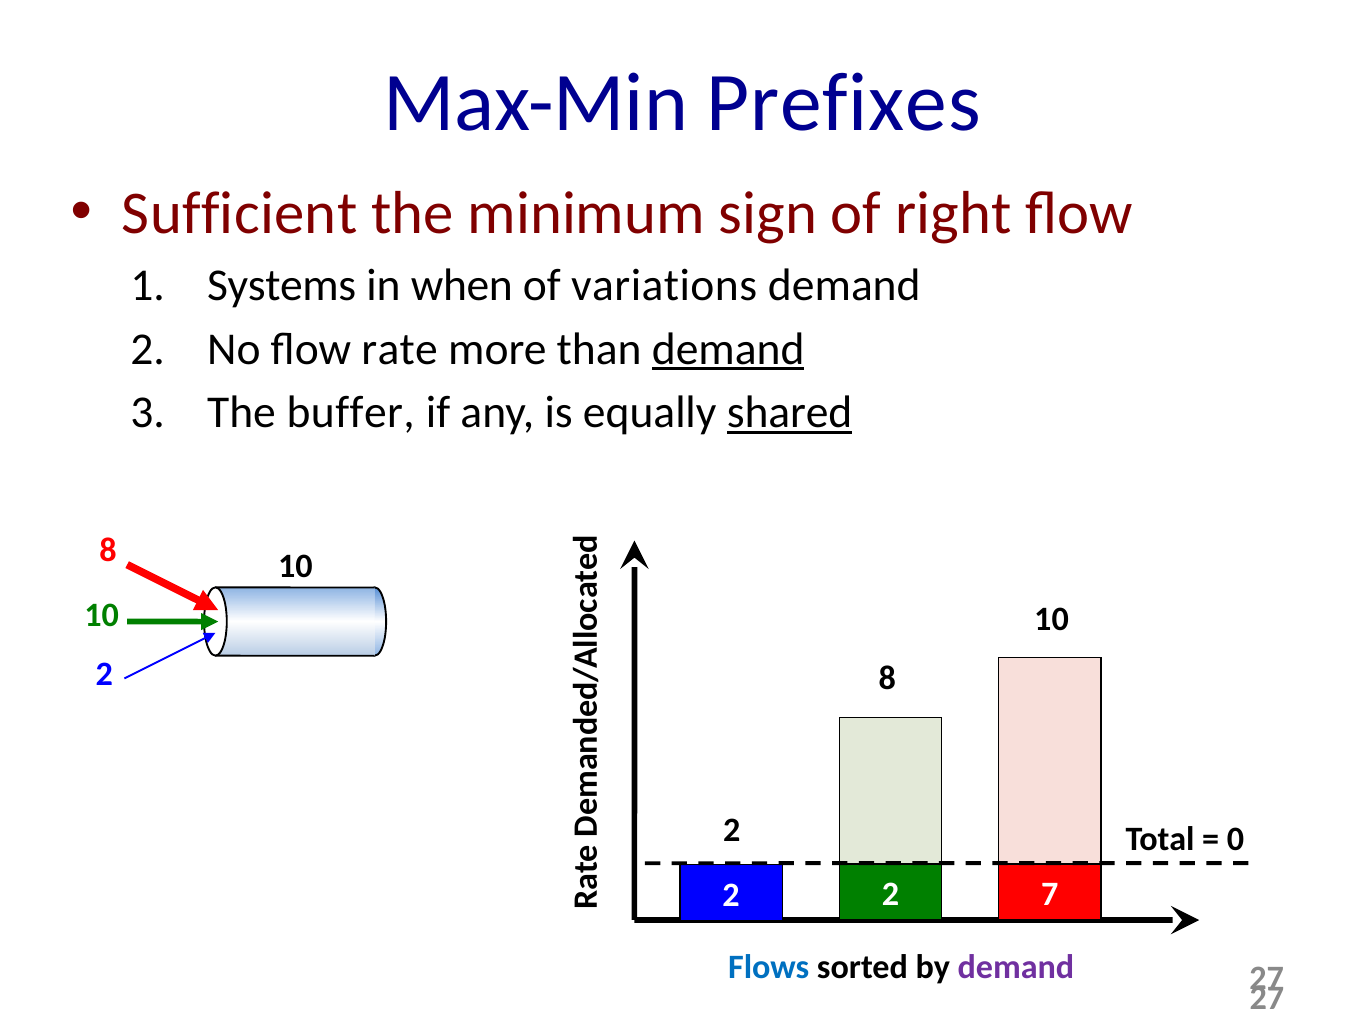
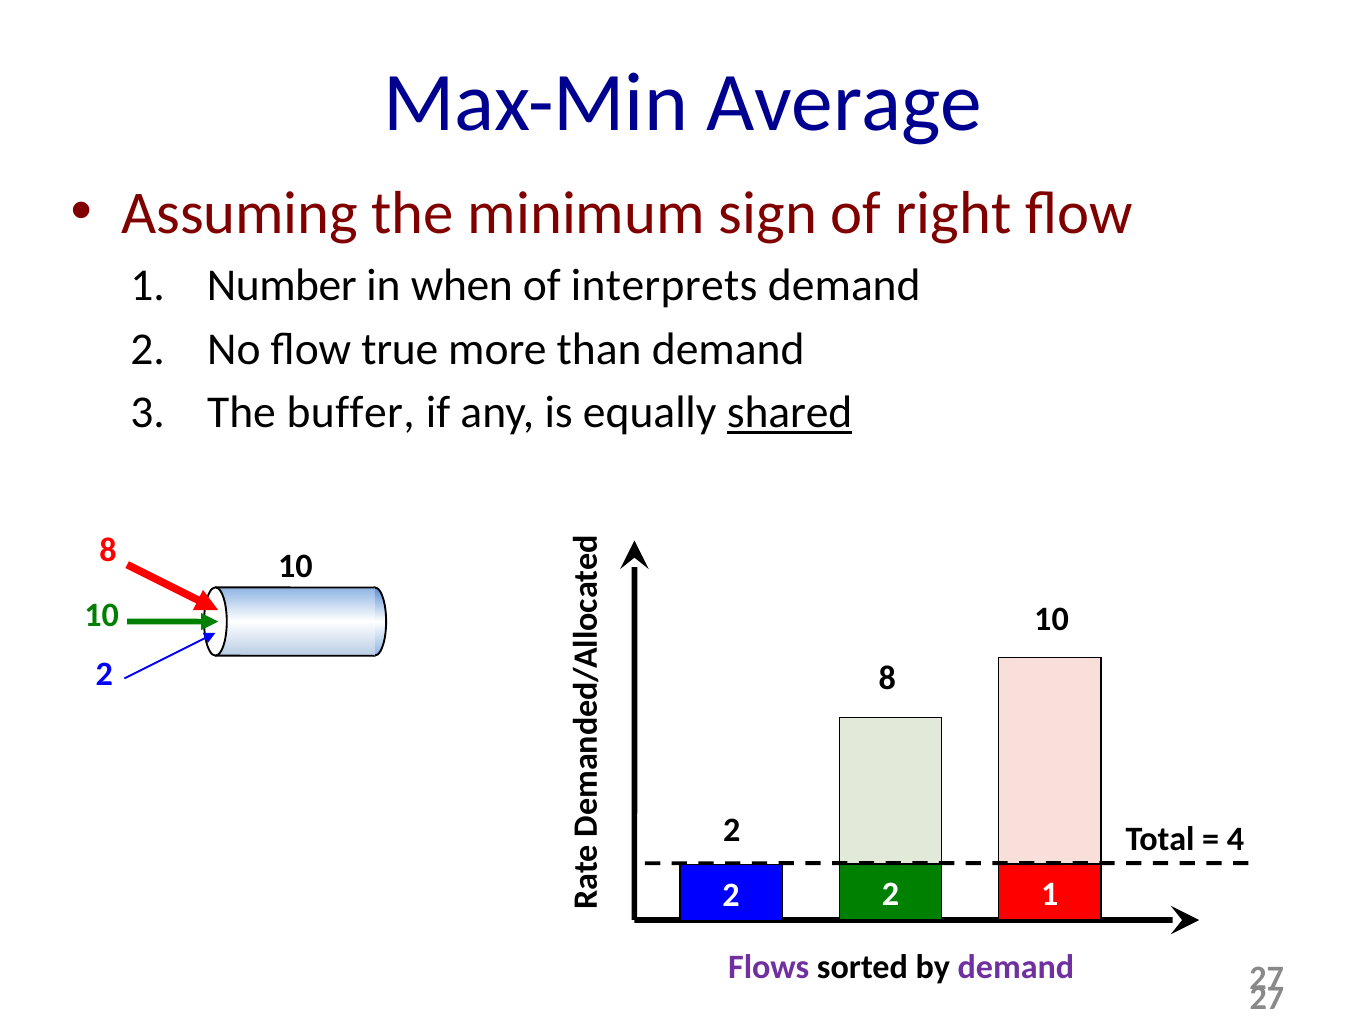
Prefixes: Prefixes -> Average
Sufficient: Sufficient -> Assuming
Systems: Systems -> Number
variations: variations -> interprets
rate: rate -> true
demand at (728, 349) underline: present -> none
0: 0 -> 4
2 7: 7 -> 1
Flows colour: blue -> purple
